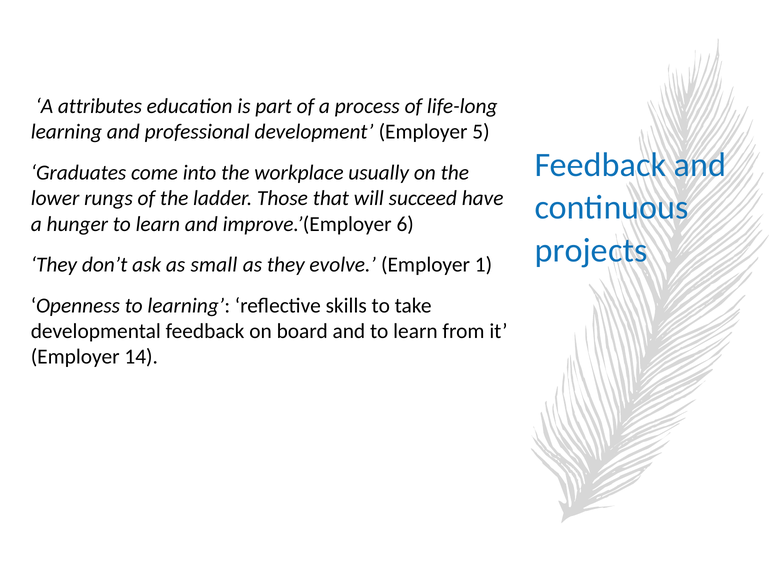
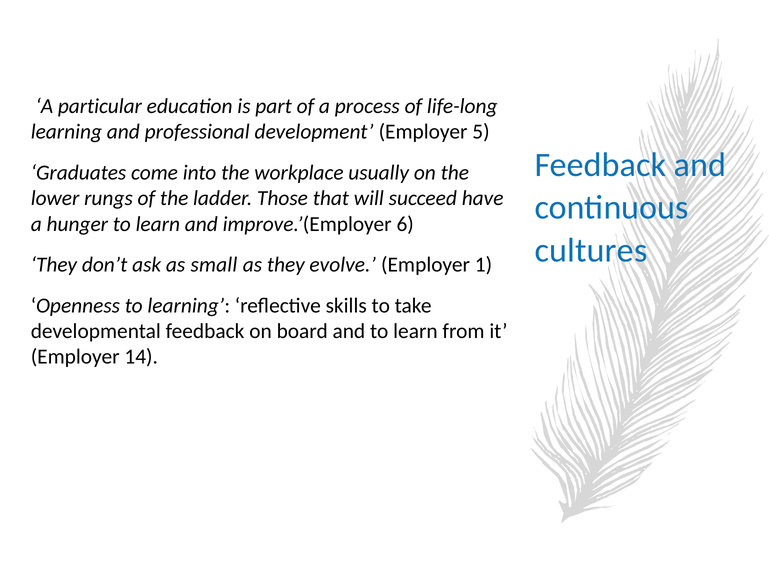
attributes: attributes -> particular
projects: projects -> cultures
